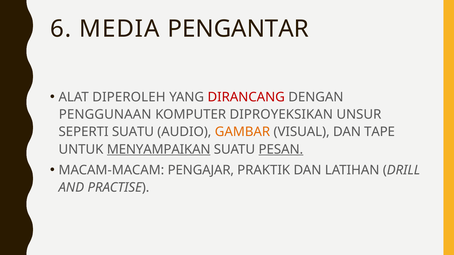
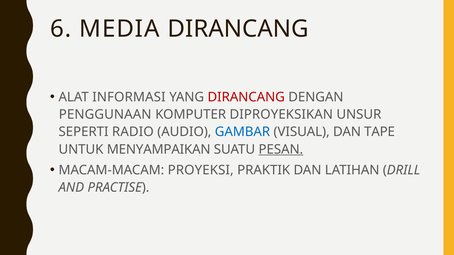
MEDIA PENGANTAR: PENGANTAR -> DIRANCANG
DIPEROLEH: DIPEROLEH -> INFORMASI
SEPERTI SUATU: SUATU -> RADIO
GAMBAR colour: orange -> blue
MENYAMPAIKAN underline: present -> none
PENGAJAR: PENGAJAR -> PROYEKSI
